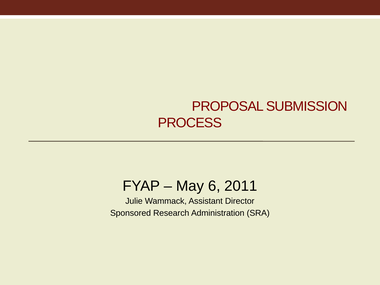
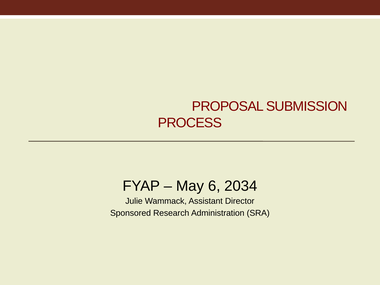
2011: 2011 -> 2034
